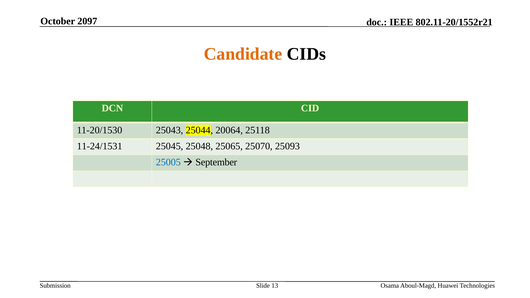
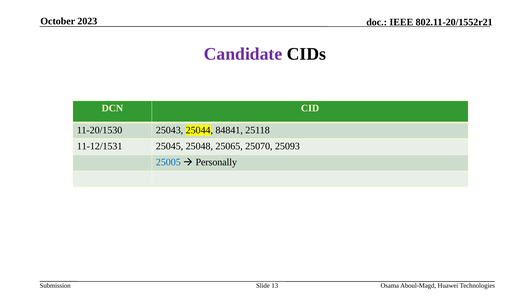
2097: 2097 -> 2023
Candidate colour: orange -> purple
20064: 20064 -> 84841
11-24/1531: 11-24/1531 -> 11-12/1531
September: September -> Personally
